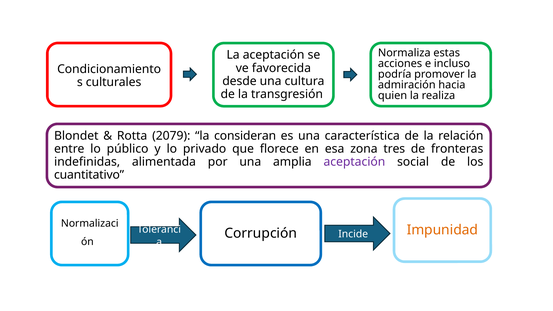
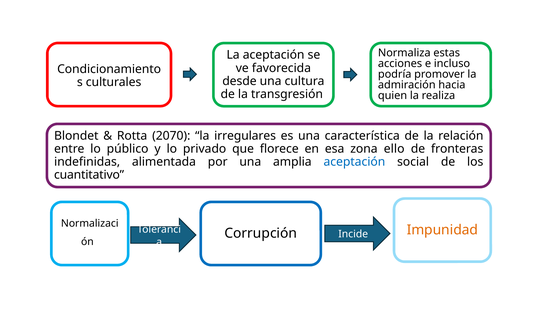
2079: 2079 -> 2070
consideran: consideran -> irregulares
tres: tres -> ello
aceptación at (354, 162) colour: purple -> blue
